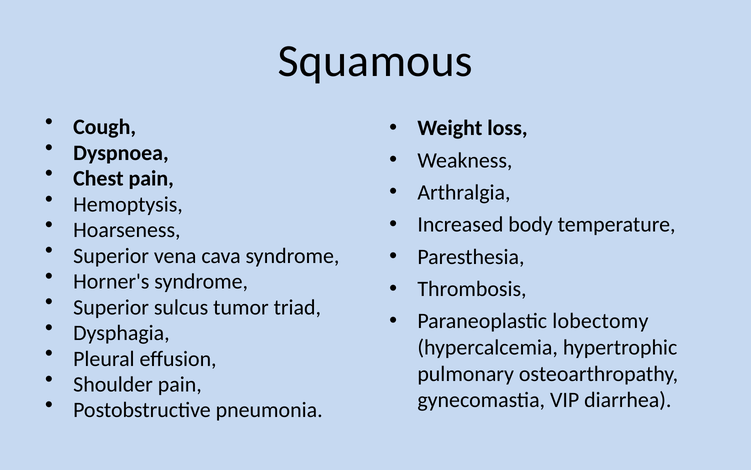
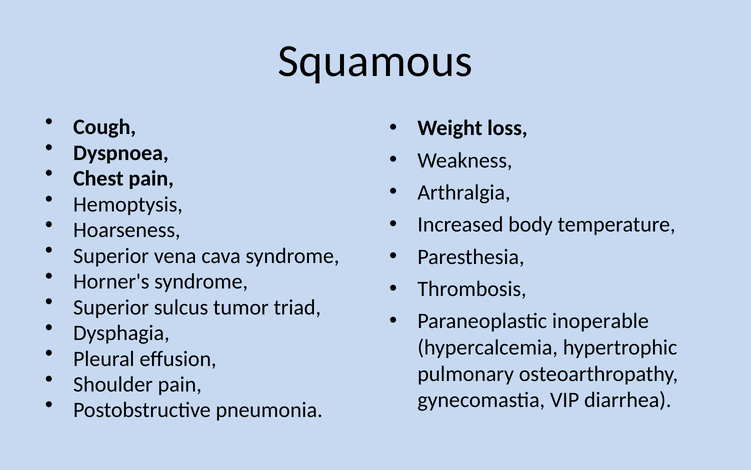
lobectomy: lobectomy -> inoperable
